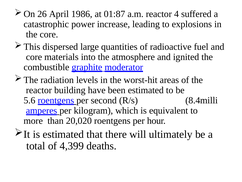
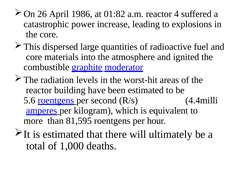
01:87: 01:87 -> 01:82
8.4milli: 8.4milli -> 4.4milli
20,020: 20,020 -> 81,595
4,399: 4,399 -> 1,000
